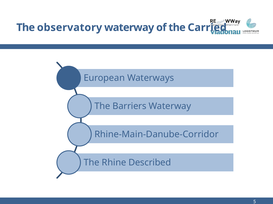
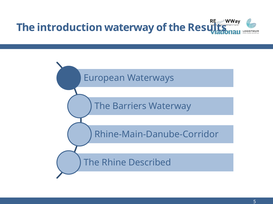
observatory: observatory -> introduction
Carried: Carried -> Results
